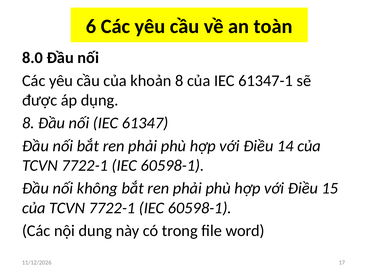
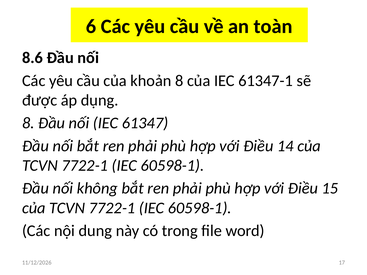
8.0: 8.0 -> 8.6
